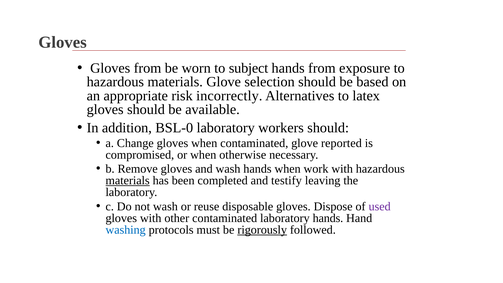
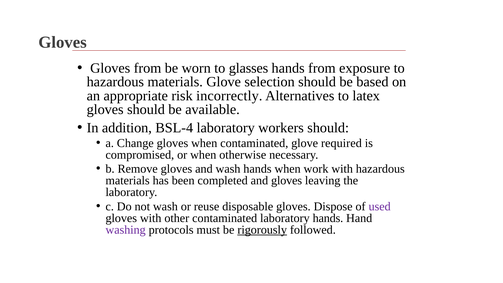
subject: subject -> glasses
BSL-0: BSL-0 -> BSL-4
reported: reported -> required
materials at (128, 181) underline: present -> none
and testify: testify -> gloves
washing colour: blue -> purple
